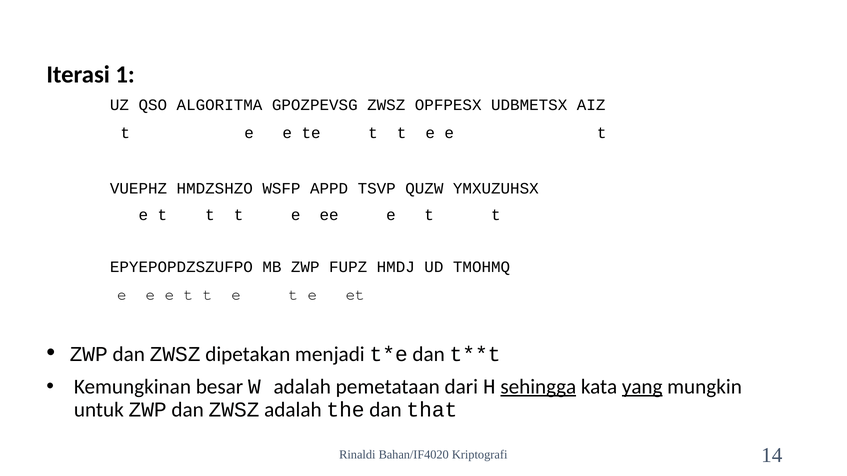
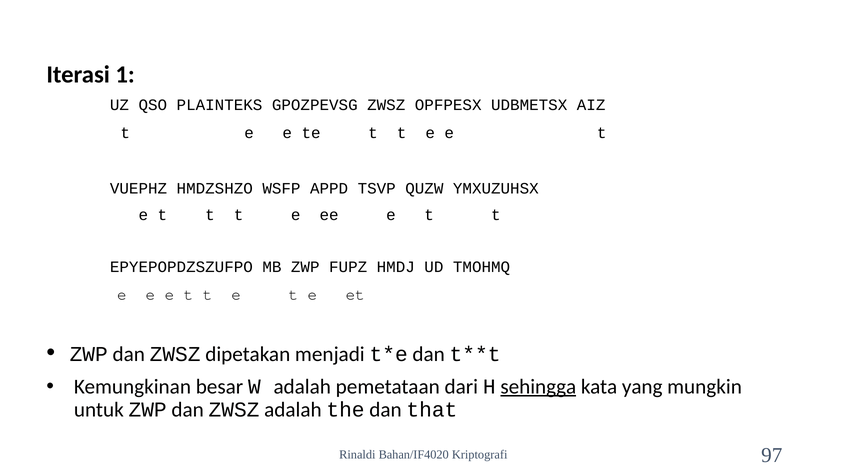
ALGORITMA: ALGORITMA -> PLAINTEKS
yang underline: present -> none
14: 14 -> 97
